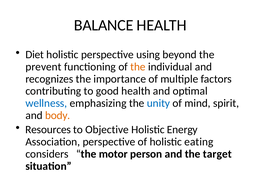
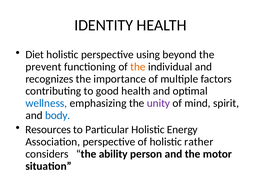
BALANCE: BALANCE -> IDENTITY
unity colour: blue -> purple
body colour: orange -> blue
Objective: Objective -> Particular
eating: eating -> rather
motor: motor -> ability
target: target -> motor
